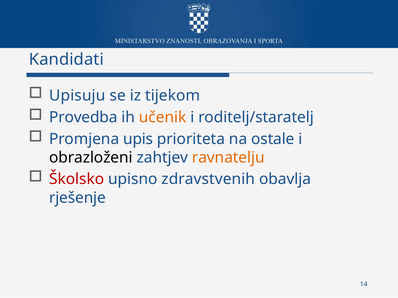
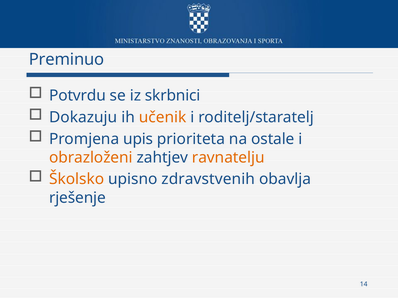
Kandidati: Kandidati -> Preminuo
Upisuju: Upisuju -> Potvrdu
tijekom: tijekom -> skrbnici
Provedba: Provedba -> Dokazuju
obrazloženi colour: black -> orange
Školsko colour: red -> orange
